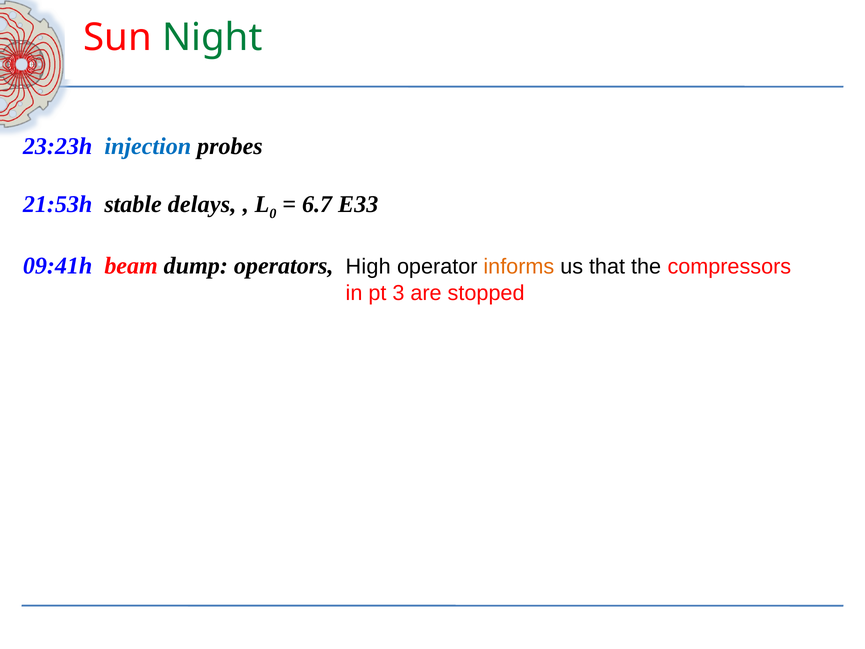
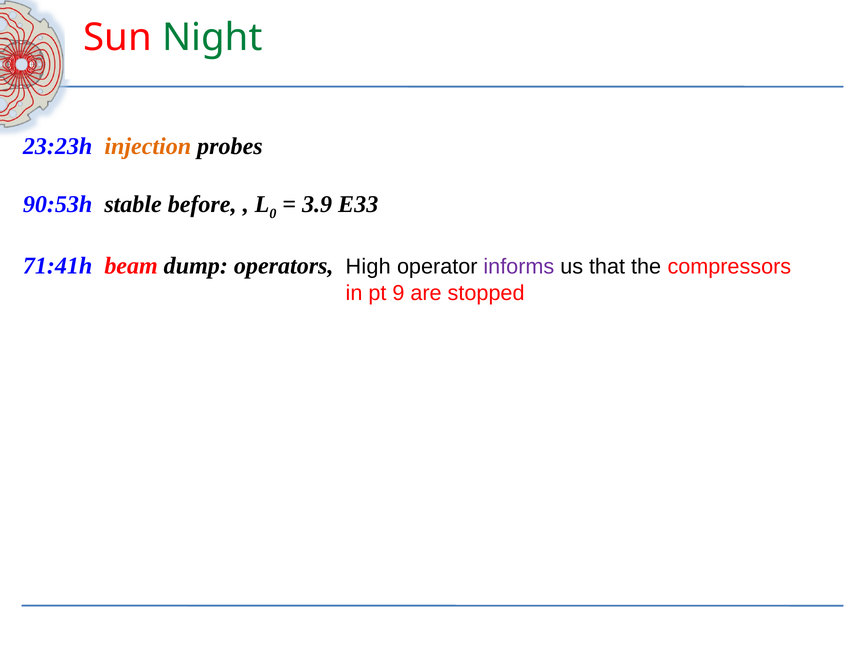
injection colour: blue -> orange
21:53h: 21:53h -> 90:53h
delays: delays -> before
6.7: 6.7 -> 3.9
09:41h: 09:41h -> 71:41h
informs colour: orange -> purple
3: 3 -> 9
